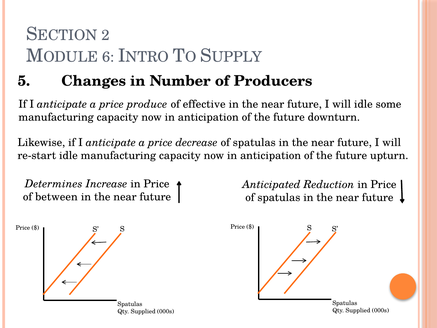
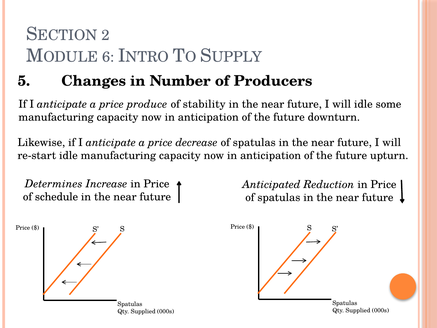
effective: effective -> stability
between: between -> schedule
